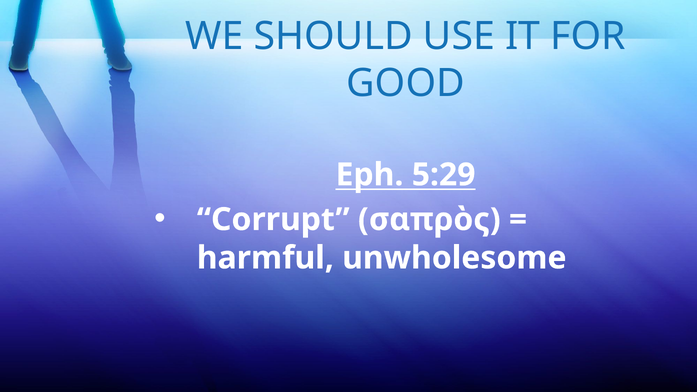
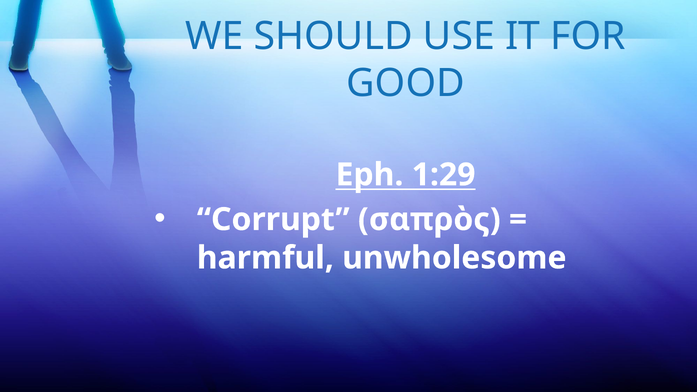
5:29: 5:29 -> 1:29
